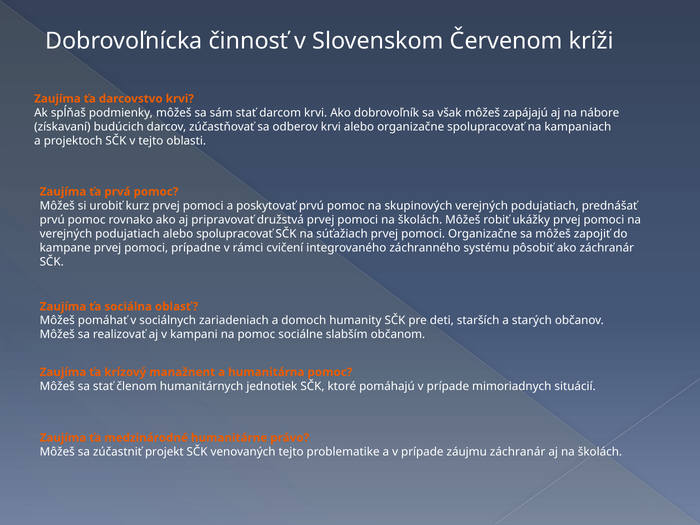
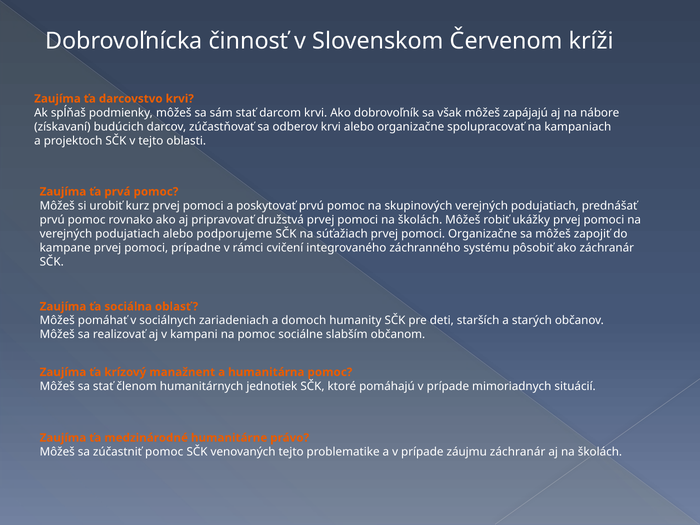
alebo spolupracovať: spolupracovať -> podporujeme
zúčastniť projekt: projekt -> pomoc
